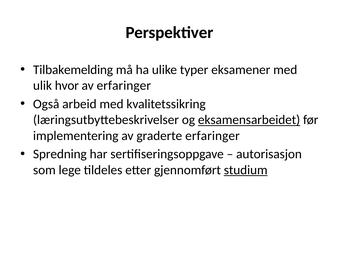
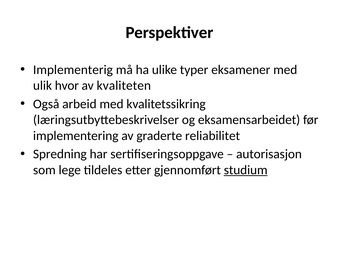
Tilbakemelding: Tilbakemelding -> Implementerig
av erfaringer: erfaringer -> kvaliteten
eksamensarbeidet underline: present -> none
graderte erfaringer: erfaringer -> reliabilitet
